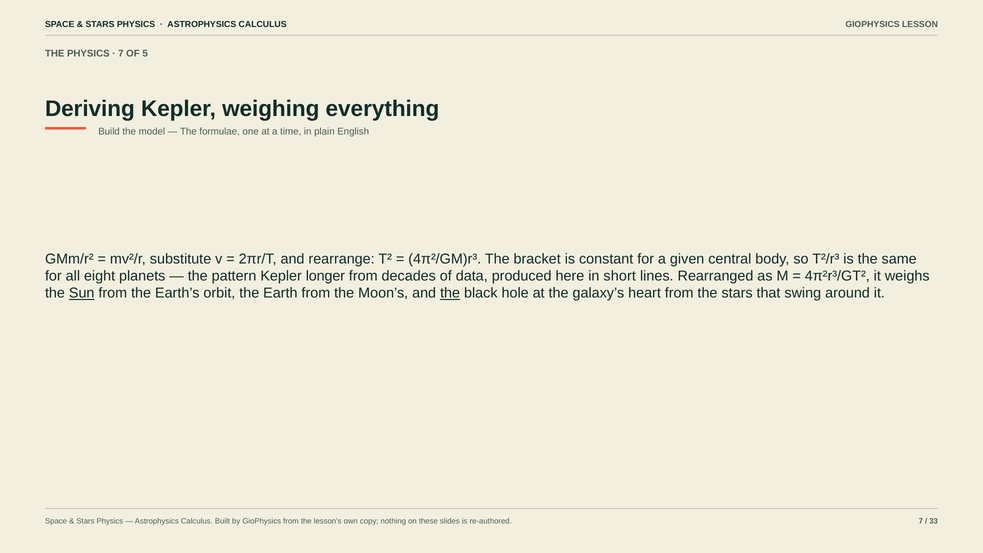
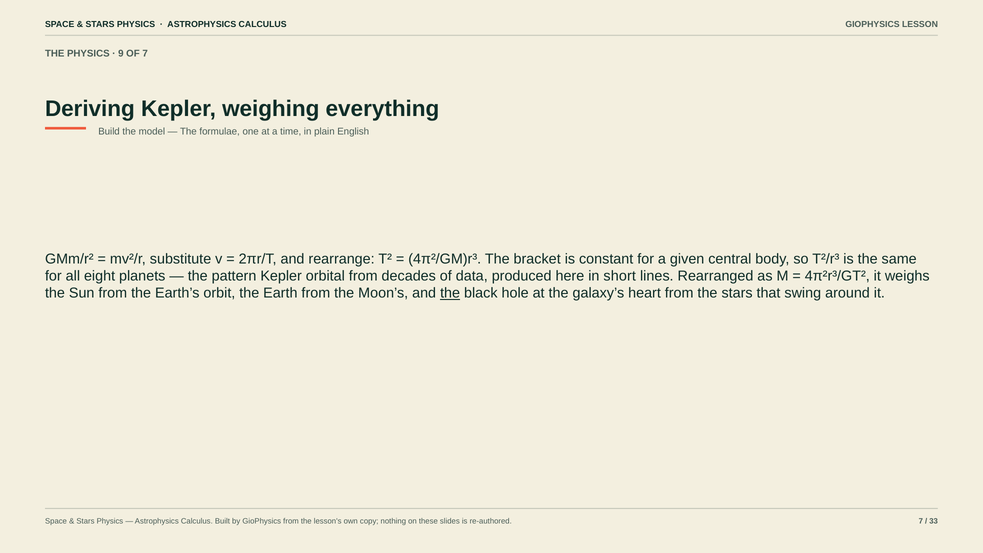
7 at (121, 54): 7 -> 9
OF 5: 5 -> 7
longer: longer -> orbital
Sun underline: present -> none
